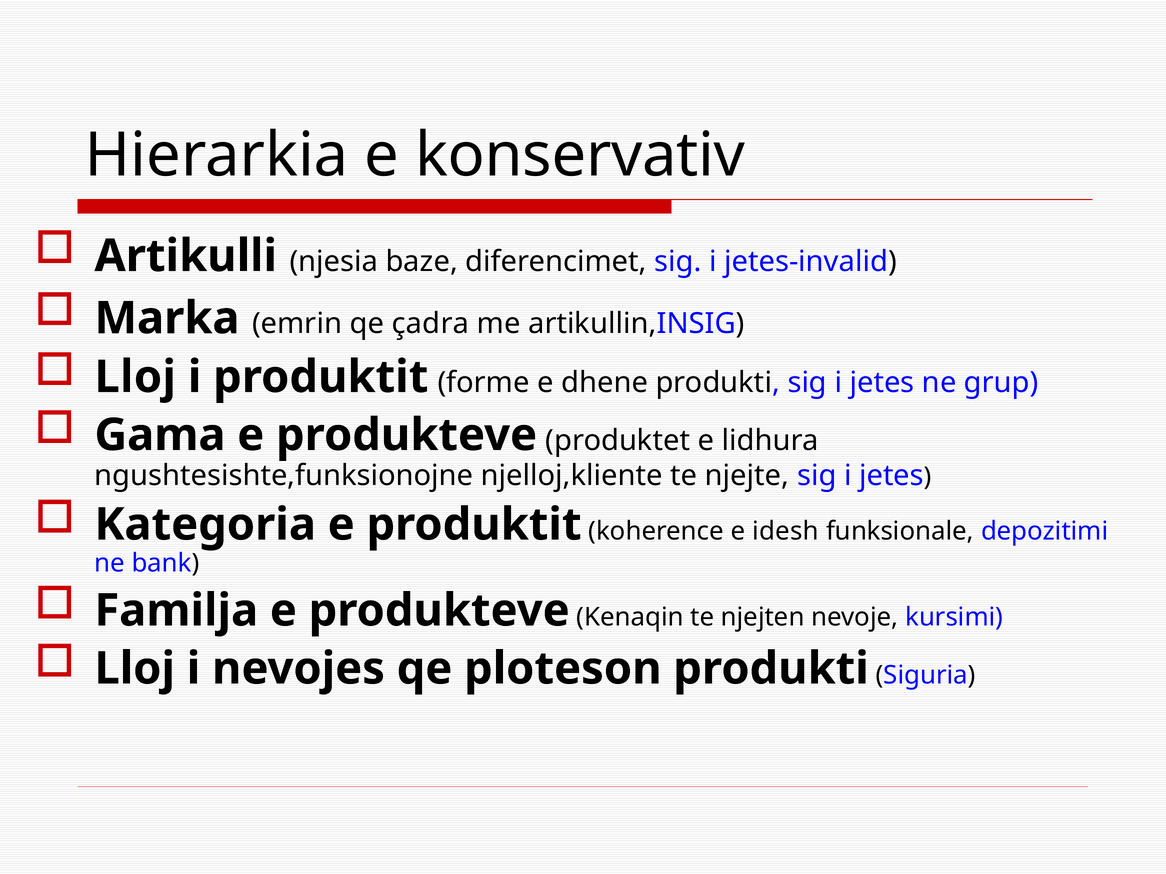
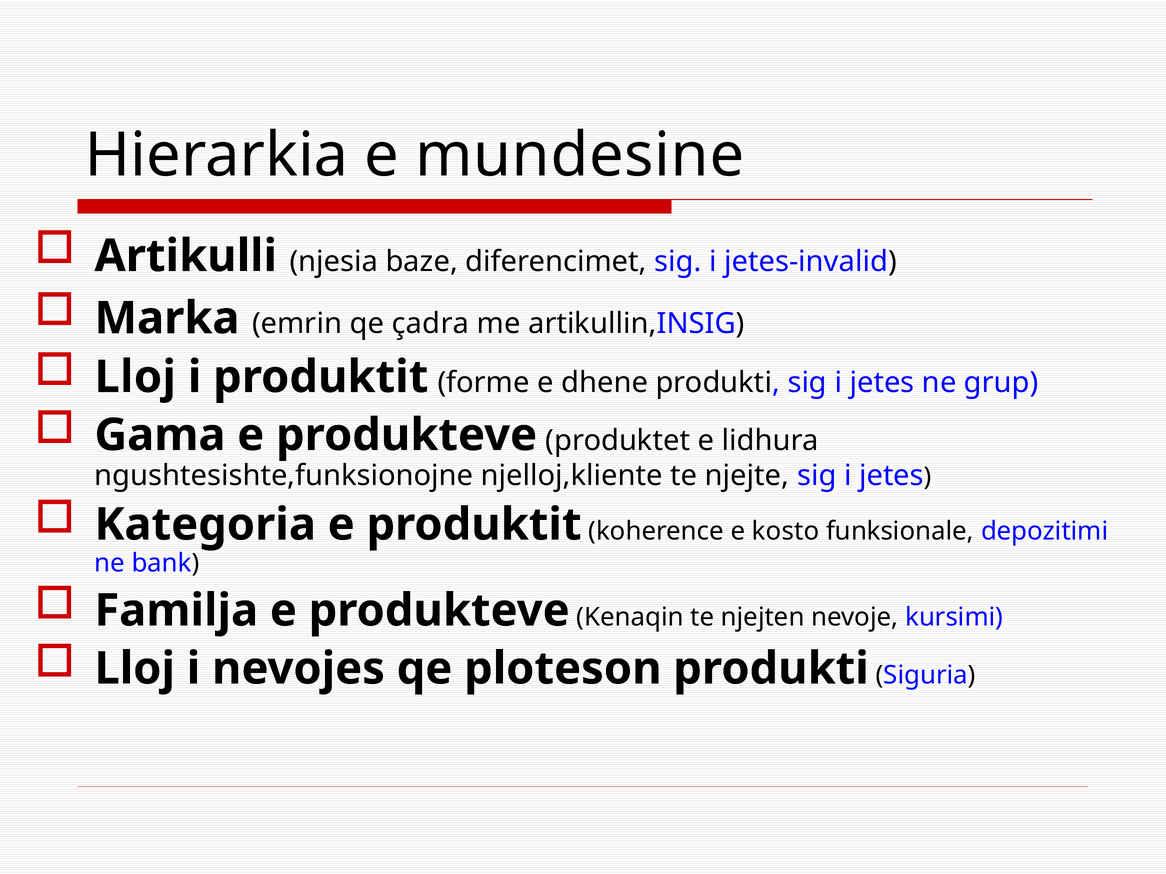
konservativ: konservativ -> mundesine
idesh: idesh -> kosto
